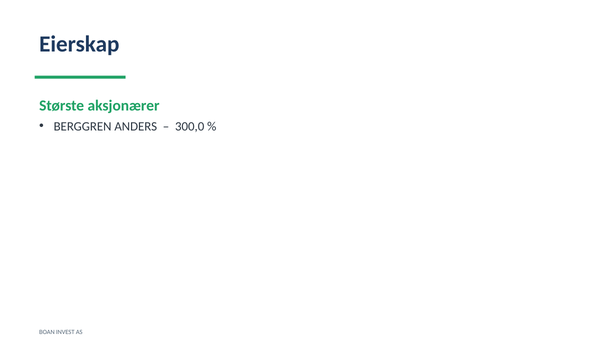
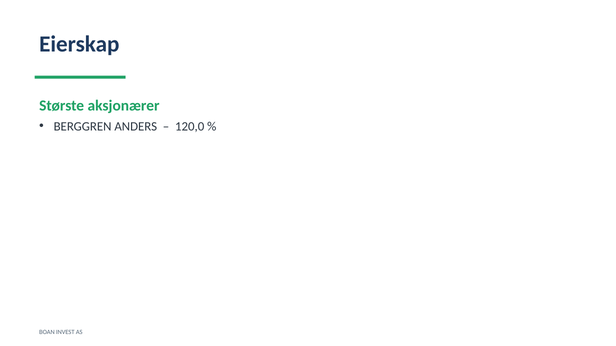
300,0: 300,0 -> 120,0
